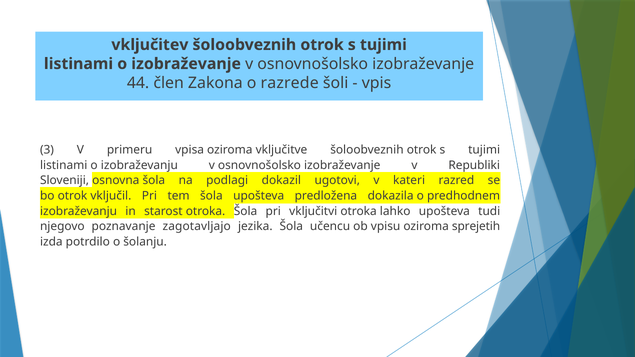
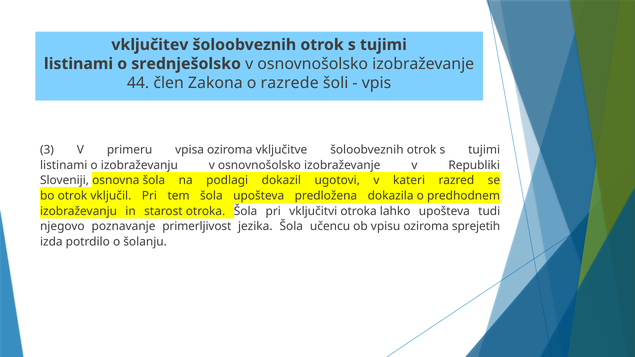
o izobraževanje: izobraževanje -> srednješolsko
zagotavljajo: zagotavljajo -> primerljivost
